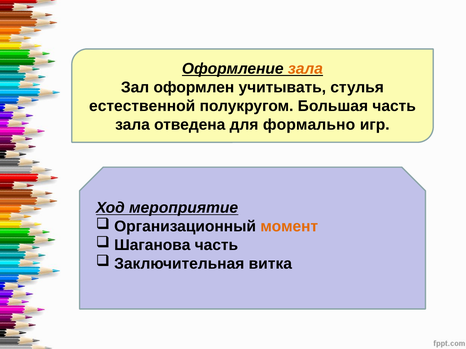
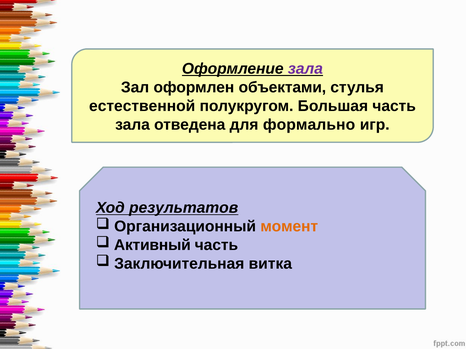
зала at (305, 69) colour: orange -> purple
учитывать: учитывать -> объектами
мероприятие: мероприятие -> результатов
Шаганова: Шаганова -> Активный
